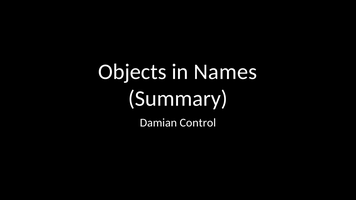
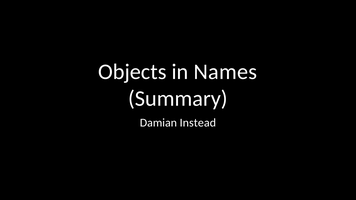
Control: Control -> Instead
